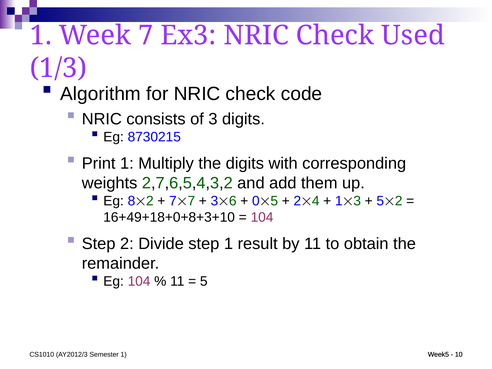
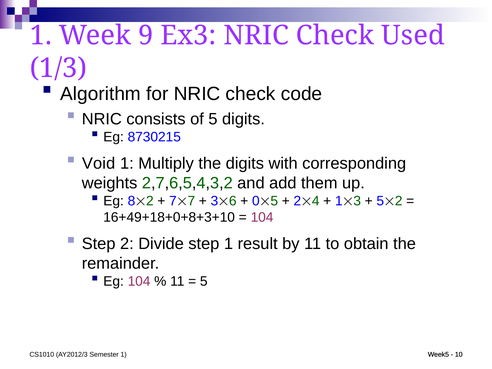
Week 7: 7 -> 9
of 3: 3 -> 5
Print: Print -> Void
